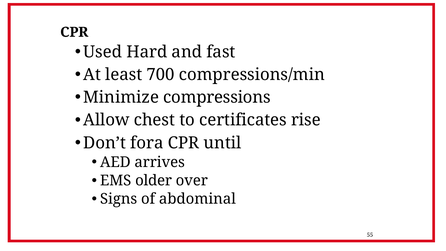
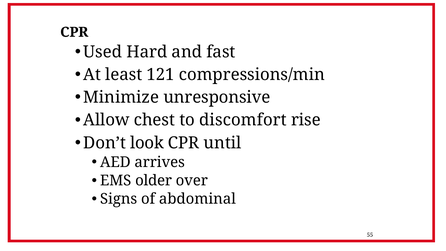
700: 700 -> 121
compressions: compressions -> unresponsive
certificates: certificates -> discomfort
fora: fora -> look
